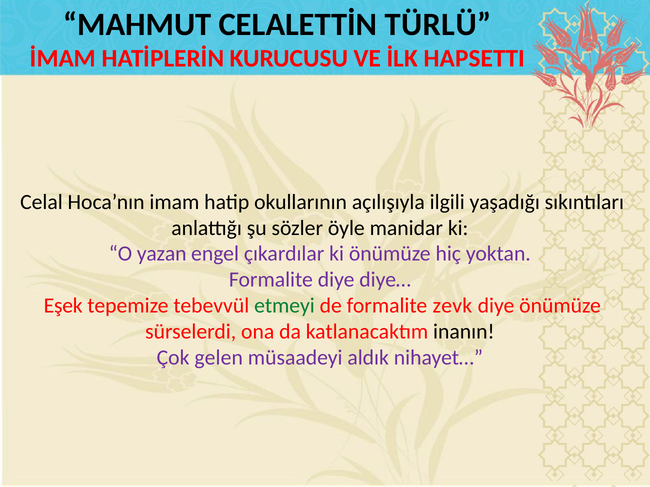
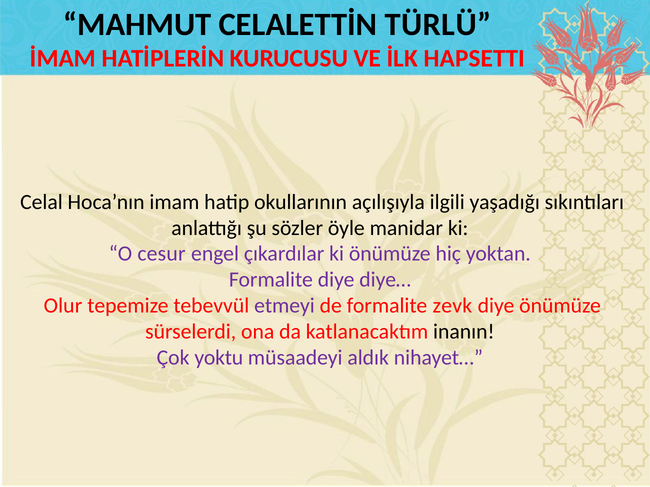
yazan: yazan -> cesur
Eşek: Eşek -> Olur
etmeyi colour: green -> purple
gelen: gelen -> yoktu
